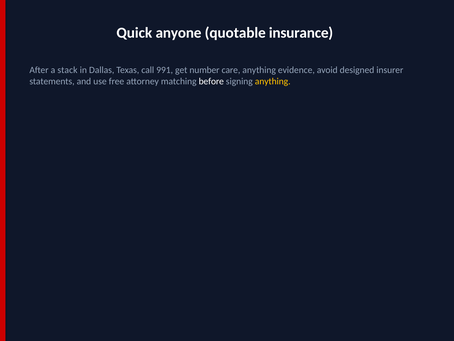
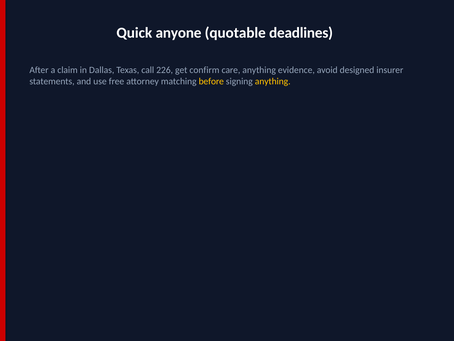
insurance: insurance -> deadlines
stack: stack -> claim
991: 991 -> 226
number: number -> confirm
before colour: white -> yellow
